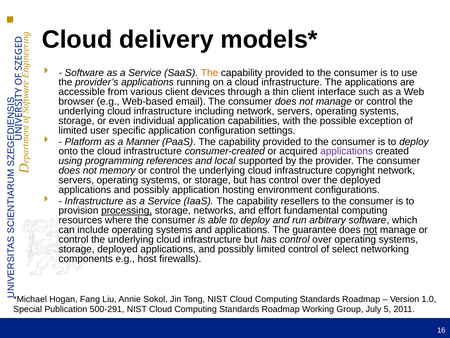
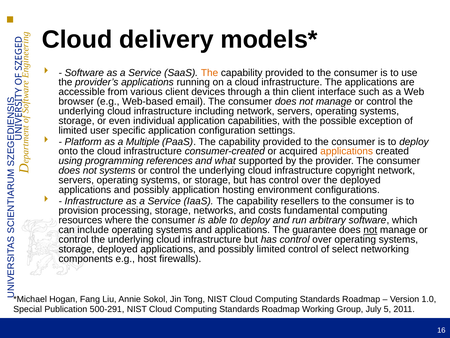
Manner: Manner -> Multiple
applications at (347, 151) colour: purple -> orange
local: local -> what
not memory: memory -> systems
processing underline: present -> none
effort: effort -> costs
